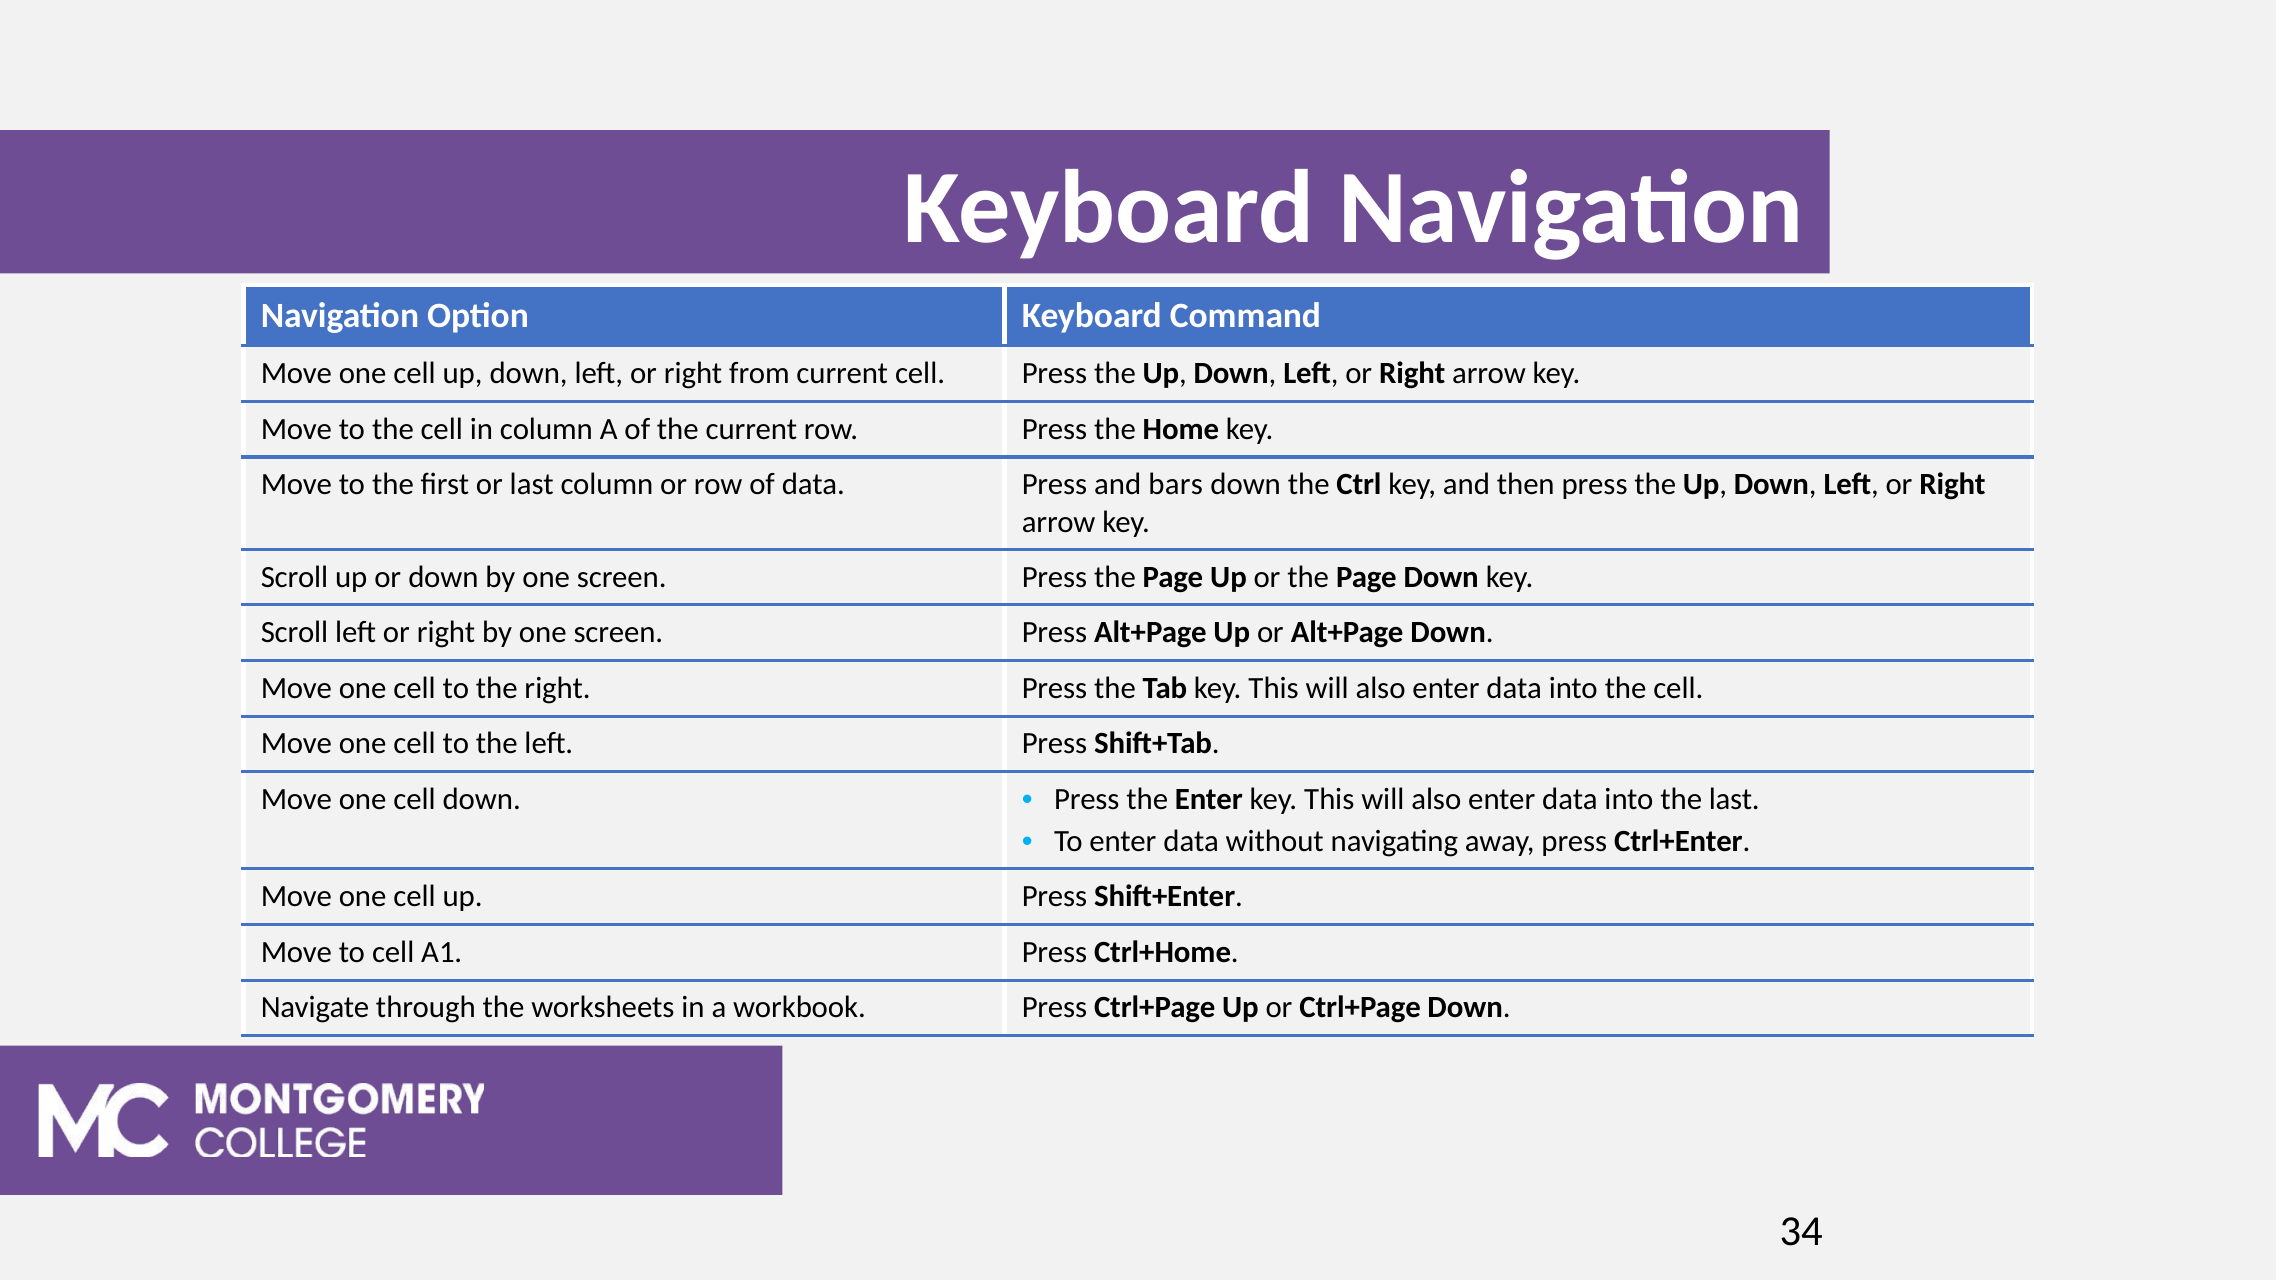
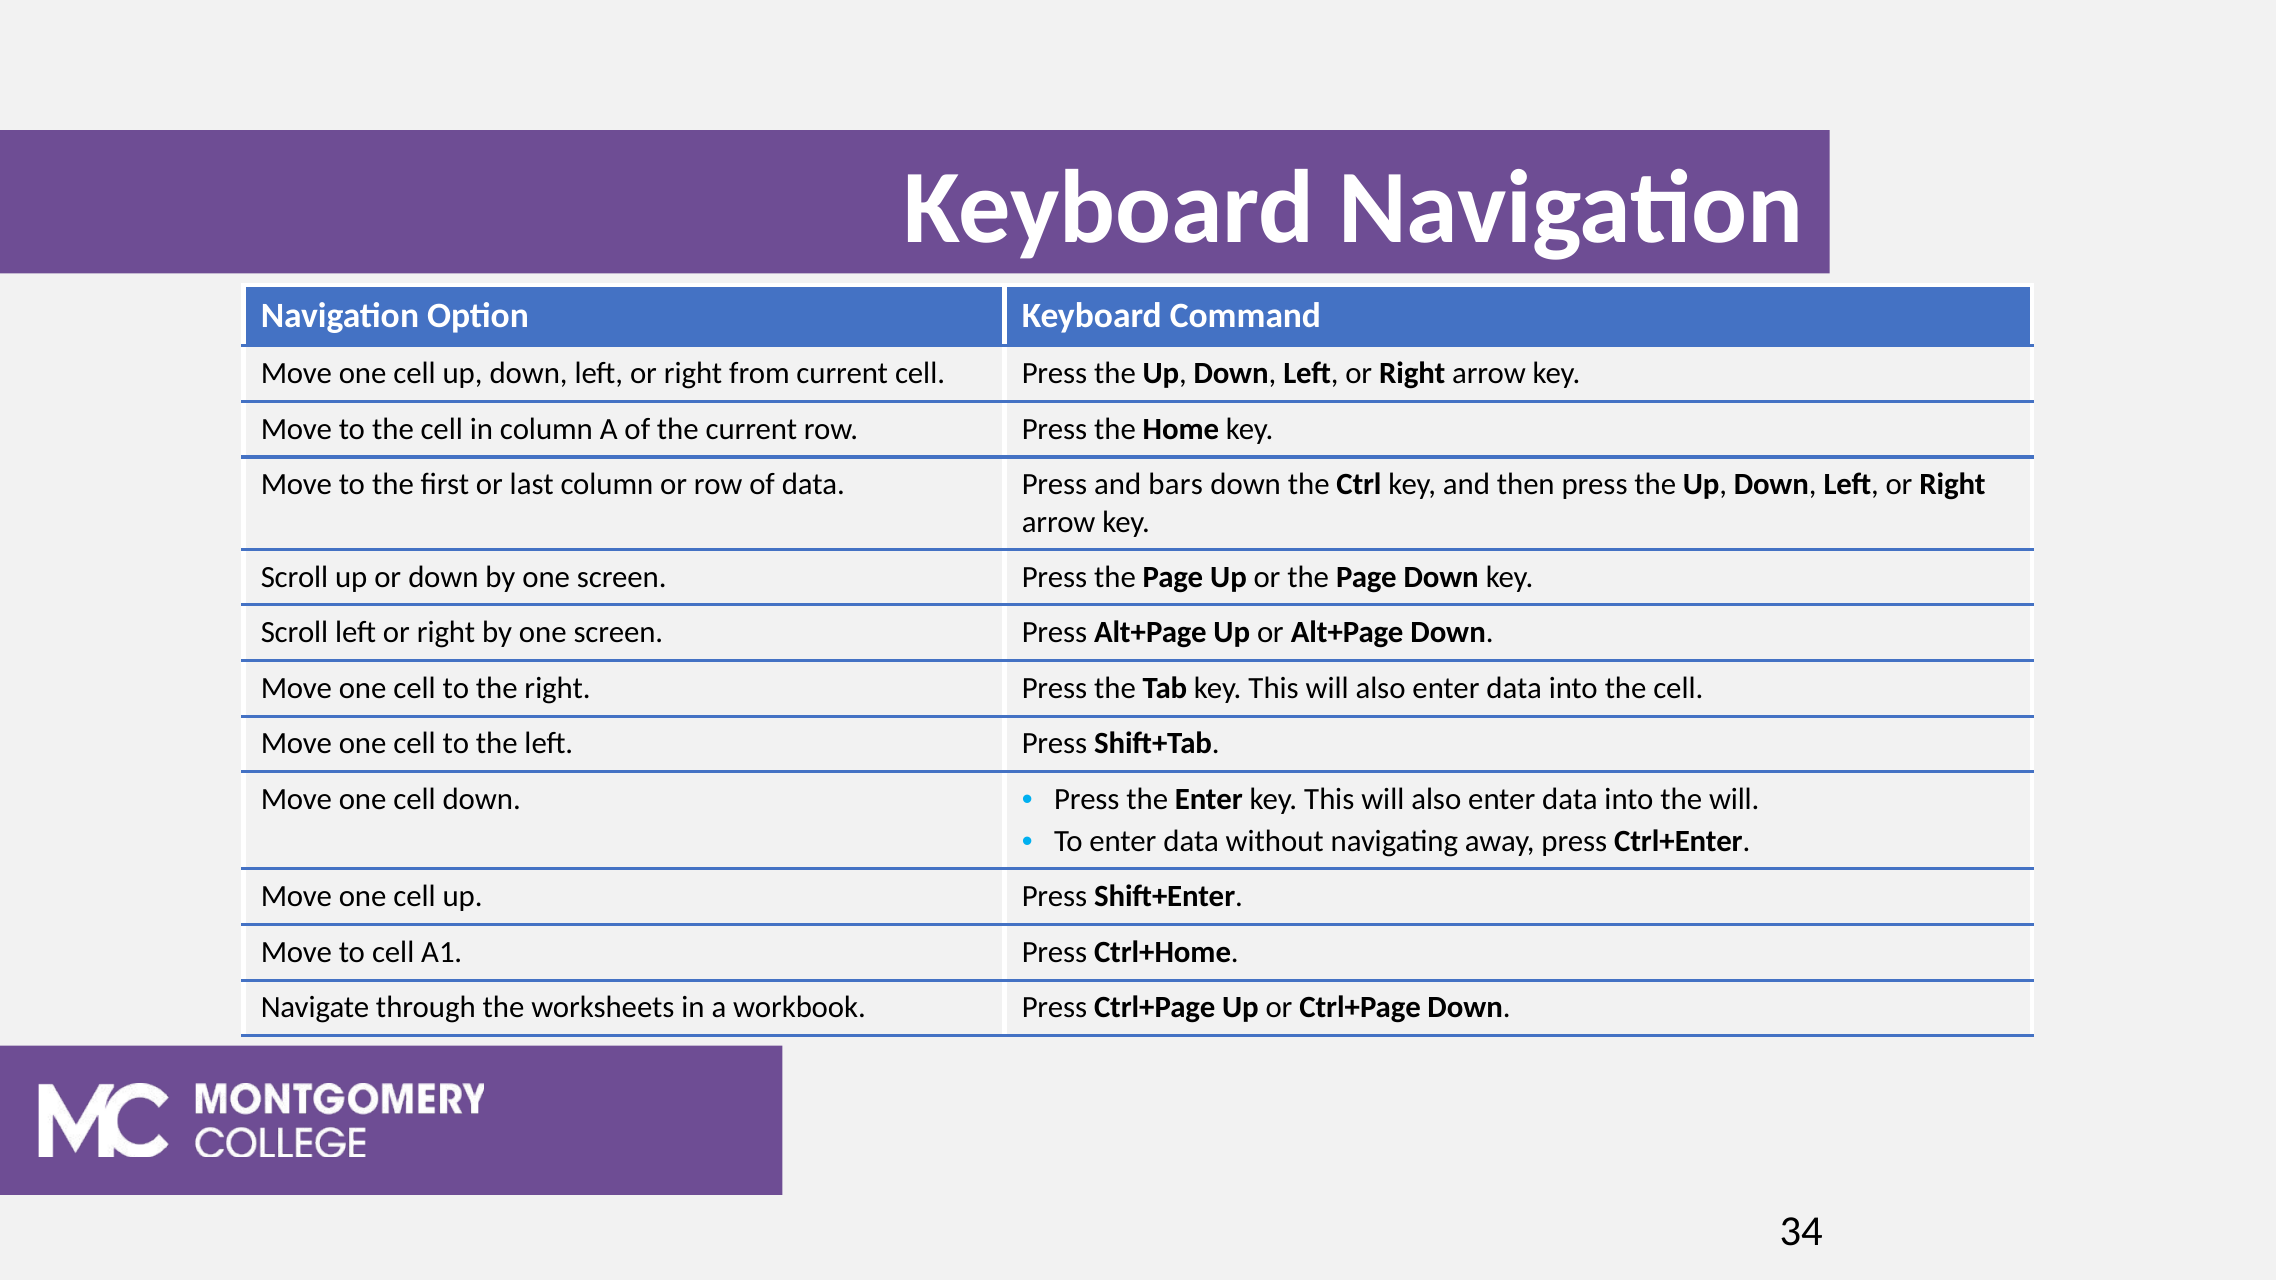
the last: last -> will
